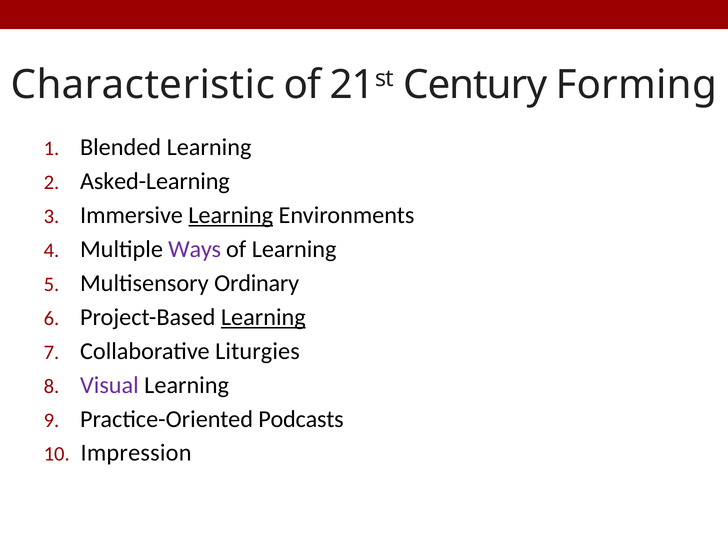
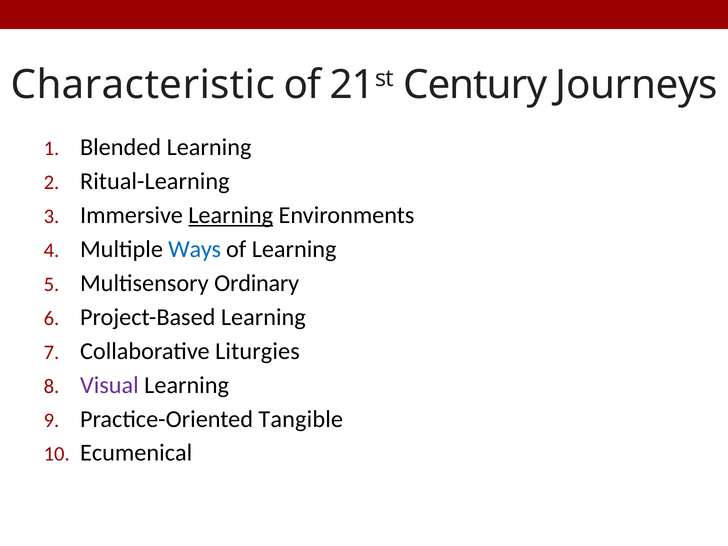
Forming: Forming -> Journeys
Asked-Learning: Asked-Learning -> Ritual-Learning
Ways colour: purple -> blue
Learning at (263, 317) underline: present -> none
Podcasts: Podcasts -> Tangible
Impression: Impression -> Ecumenical
